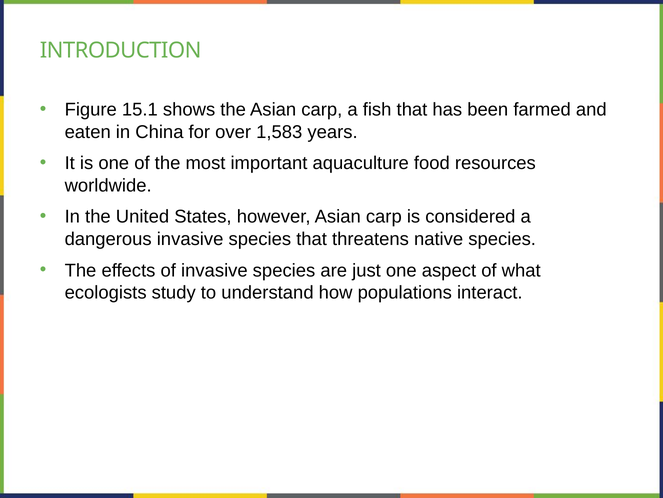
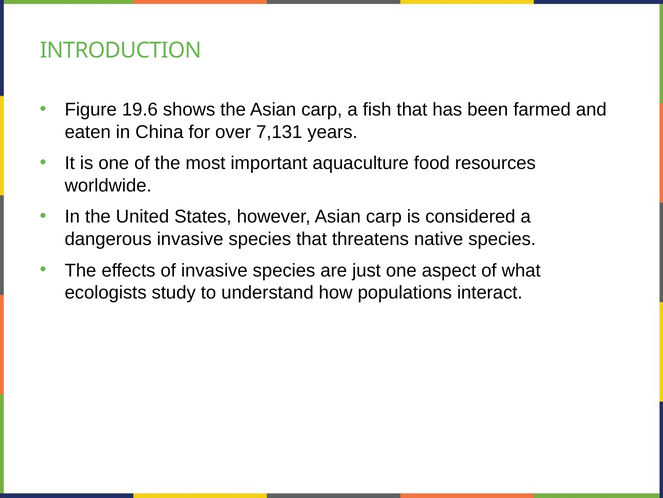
15.1: 15.1 -> 19.6
1,583: 1,583 -> 7,131
